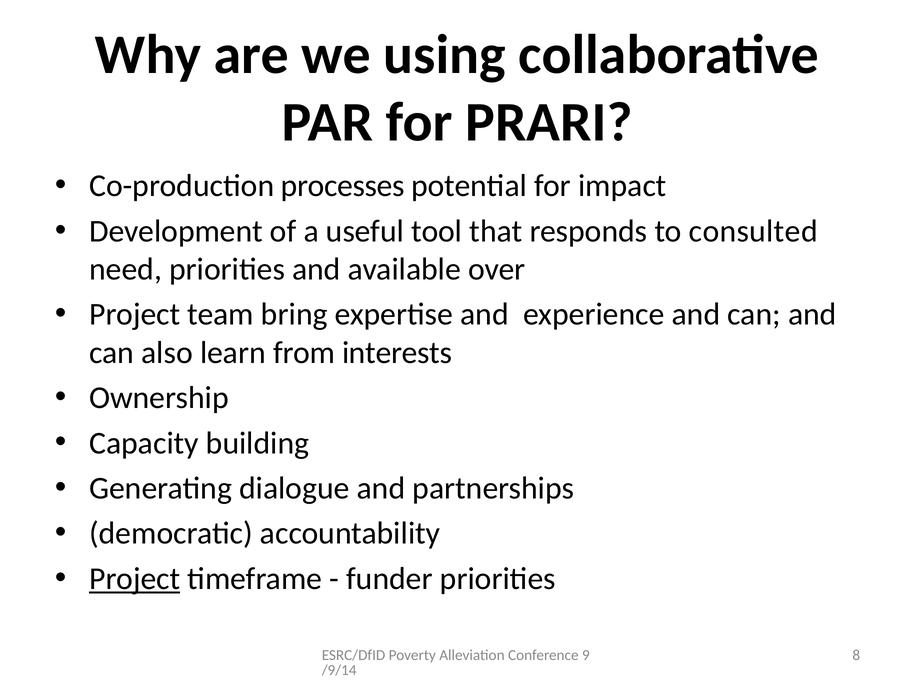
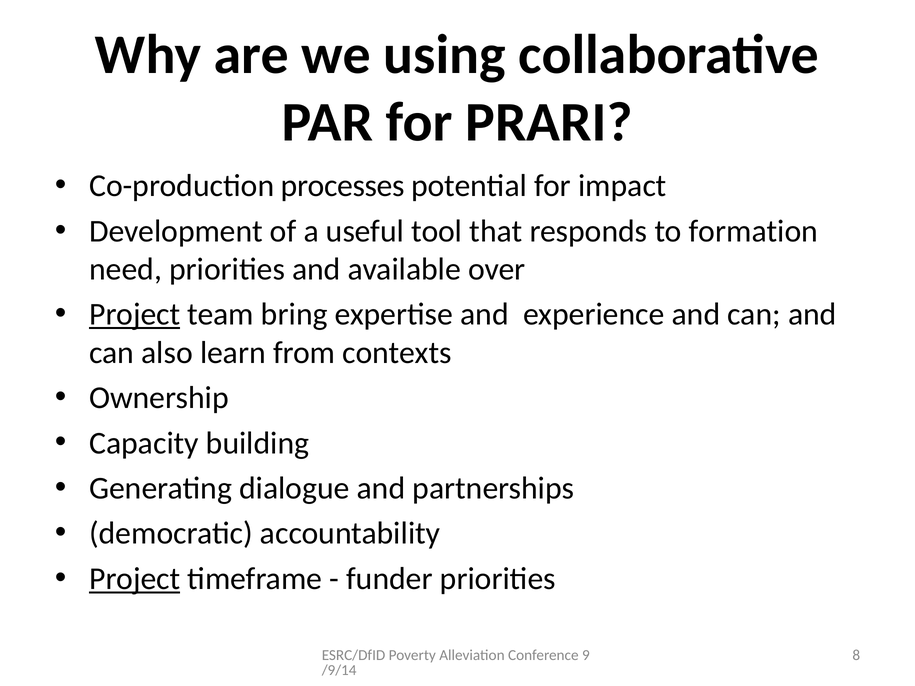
consulted: consulted -> formation
Project at (135, 315) underline: none -> present
interests: interests -> contexts
